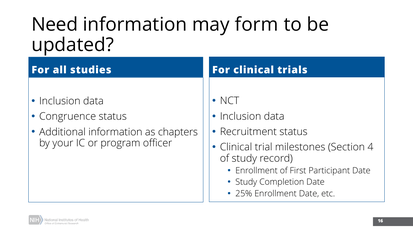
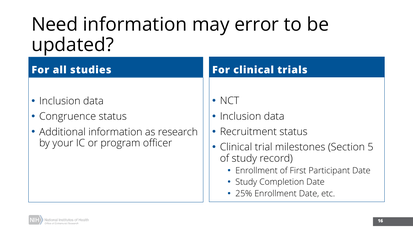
form: form -> error
chapters: chapters -> research
4: 4 -> 5
